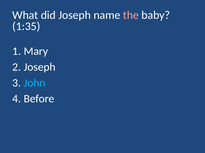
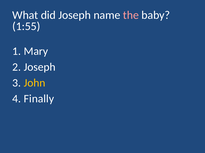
1:35: 1:35 -> 1:55
John colour: light blue -> yellow
Before: Before -> Finally
